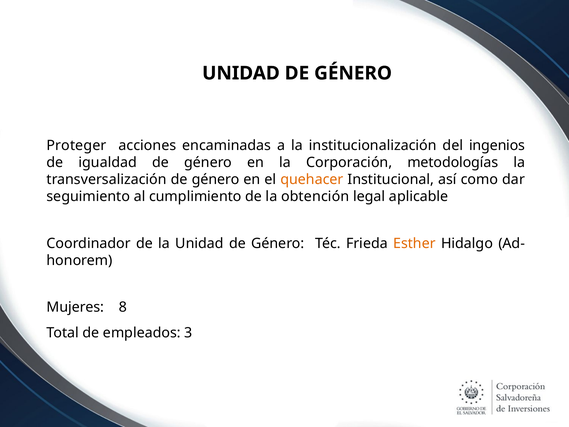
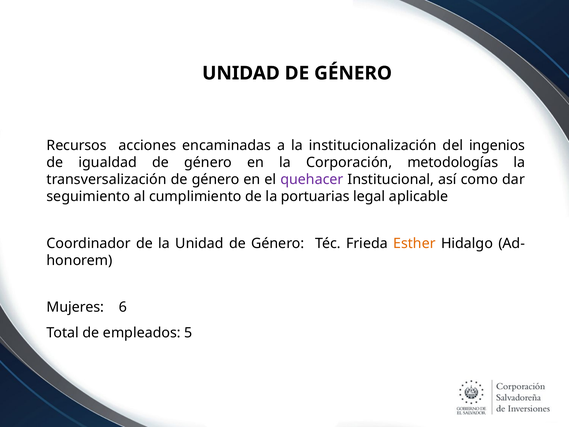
Proteger: Proteger -> Recursos
quehacer colour: orange -> purple
obtención: obtención -> portuarias
8: 8 -> 6
3: 3 -> 5
